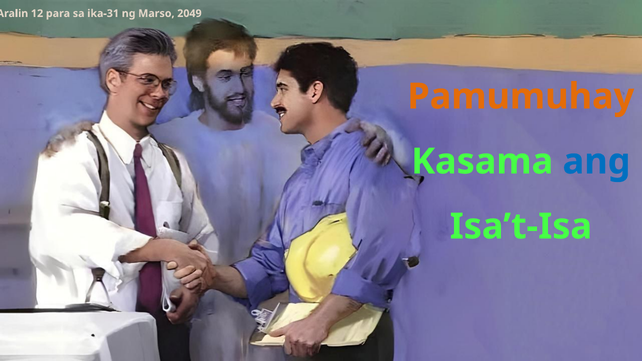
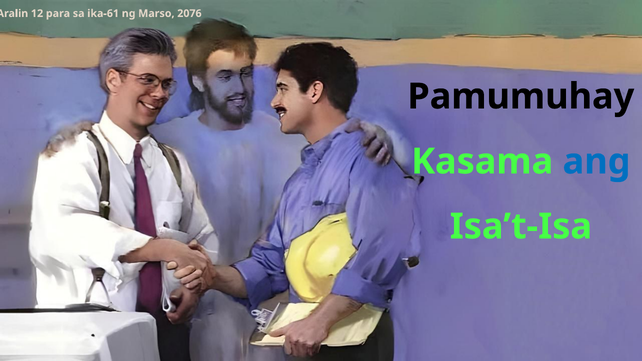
ika-31: ika-31 -> ika-61
2049: 2049 -> 2076
Pamumuhay colour: orange -> black
